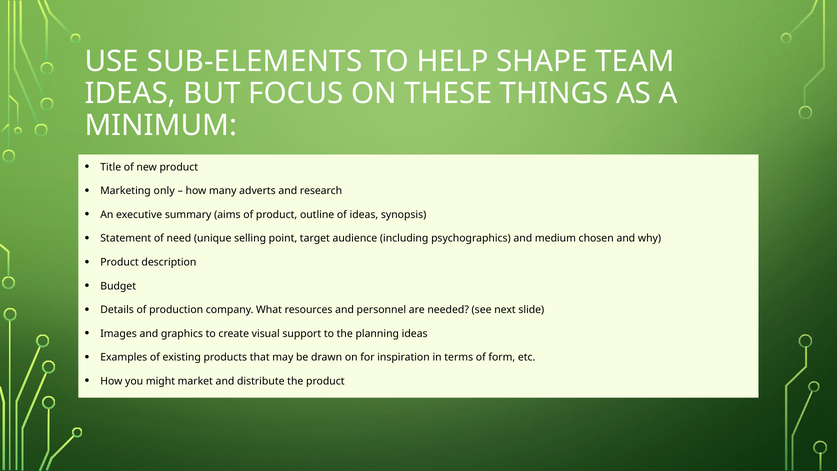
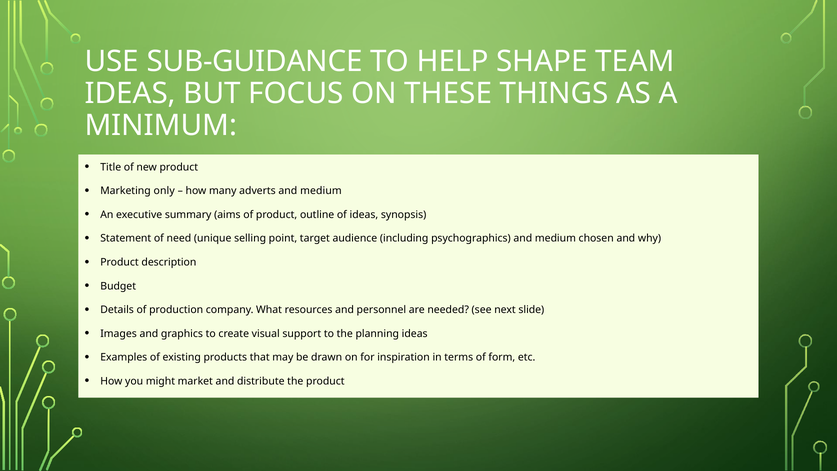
SUB-ELEMENTS: SUB-ELEMENTS -> SUB-GUIDANCE
adverts and research: research -> medium
